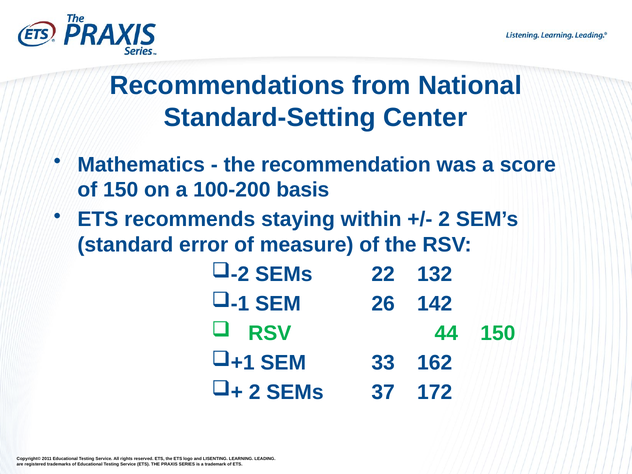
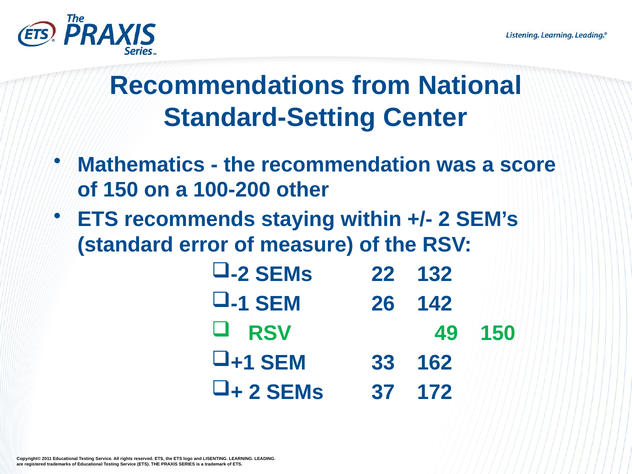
basis: basis -> other
44: 44 -> 49
